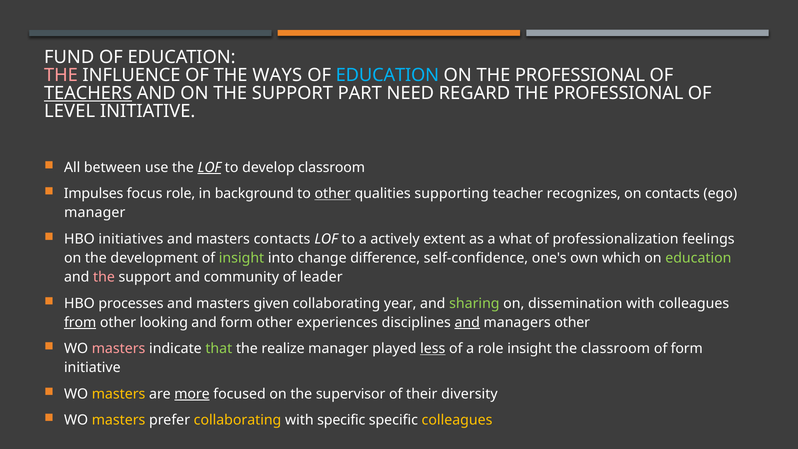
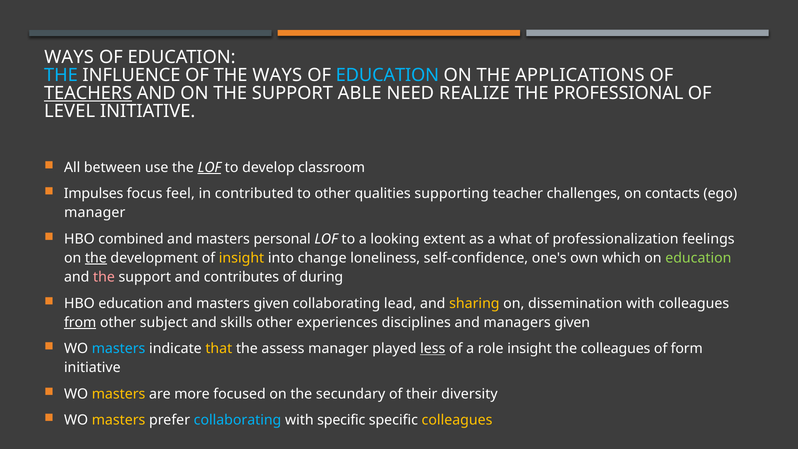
FUND at (69, 57): FUND -> WAYS
THE at (61, 75) colour: pink -> light blue
ON THE PROFESSIONAL: PROFESSIONAL -> APPLICATIONS
PART: PART -> ABLE
REGARD: REGARD -> REALIZE
focus role: role -> feel
background: background -> contributed
other at (333, 194) underline: present -> none
recognizes: recognizes -> challenges
initiatives: initiatives -> combined
masters contacts: contacts -> personal
actively: actively -> looking
the at (96, 258) underline: none -> present
insight at (242, 258) colour: light green -> yellow
difference: difference -> loneliness
community: community -> contributes
leader: leader -> during
HBO processes: processes -> education
year: year -> lead
sharing colour: light green -> yellow
looking: looking -> subject
and form: form -> skills
and at (467, 322) underline: present -> none
managers other: other -> given
masters at (119, 349) colour: pink -> light blue
that colour: light green -> yellow
realize: realize -> assess
the classroom: classroom -> colleagues
more underline: present -> none
supervisor: supervisor -> secundary
collaborating at (238, 420) colour: yellow -> light blue
